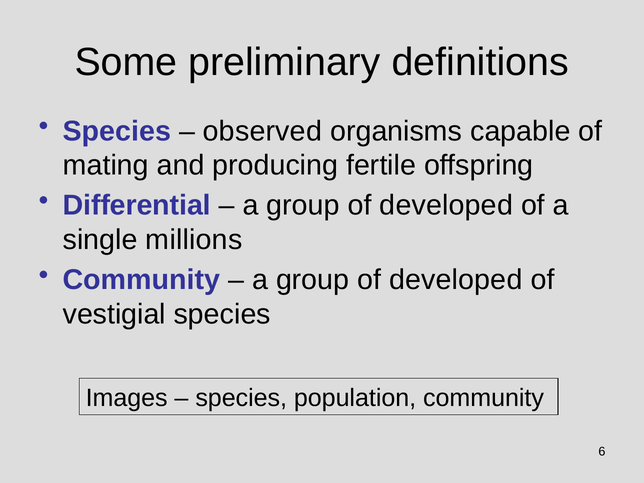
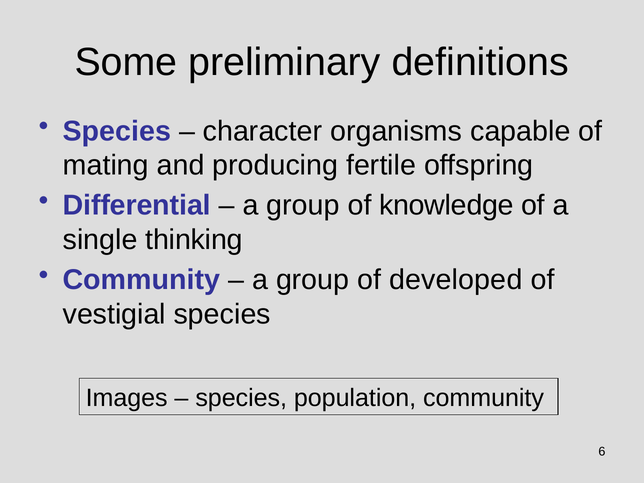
observed: observed -> character
developed at (446, 206): developed -> knowledge
millions: millions -> thinking
